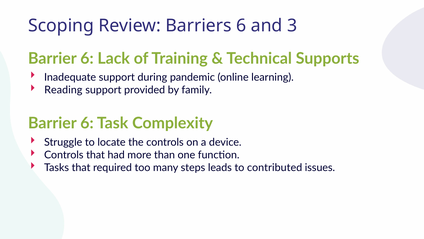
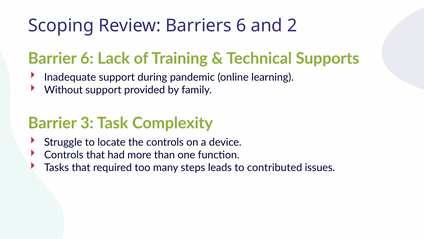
3: 3 -> 2
Reading: Reading -> Without
6 at (87, 123): 6 -> 3
